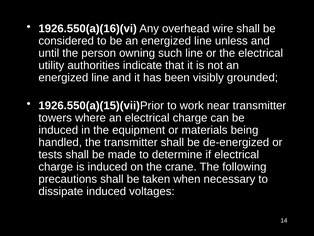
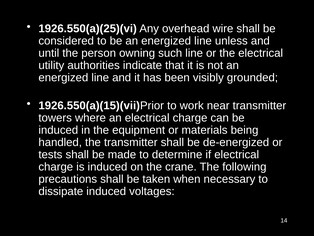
1926.550(a)(16)(vi: 1926.550(a)(16)(vi -> 1926.550(a)(25)(vi
